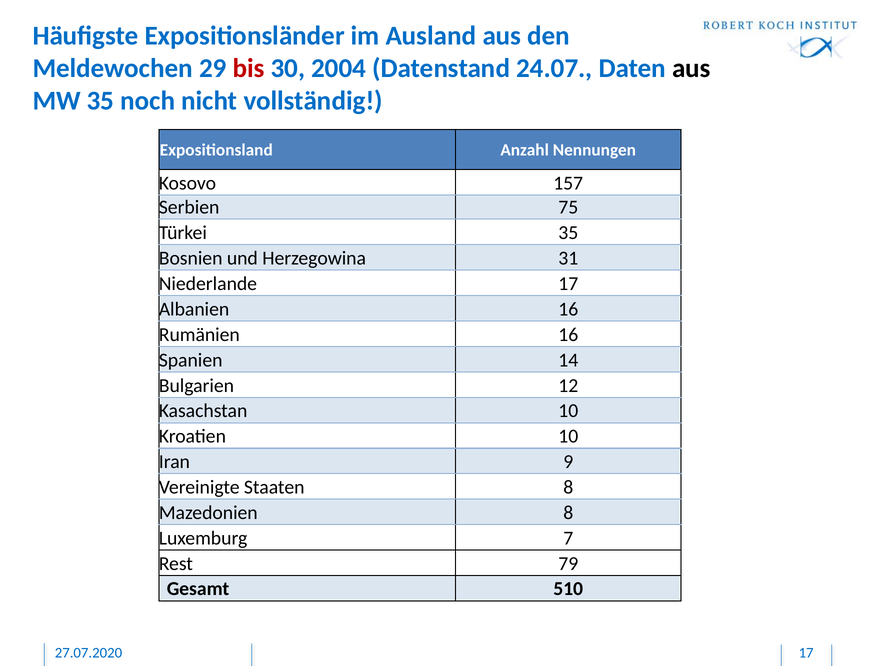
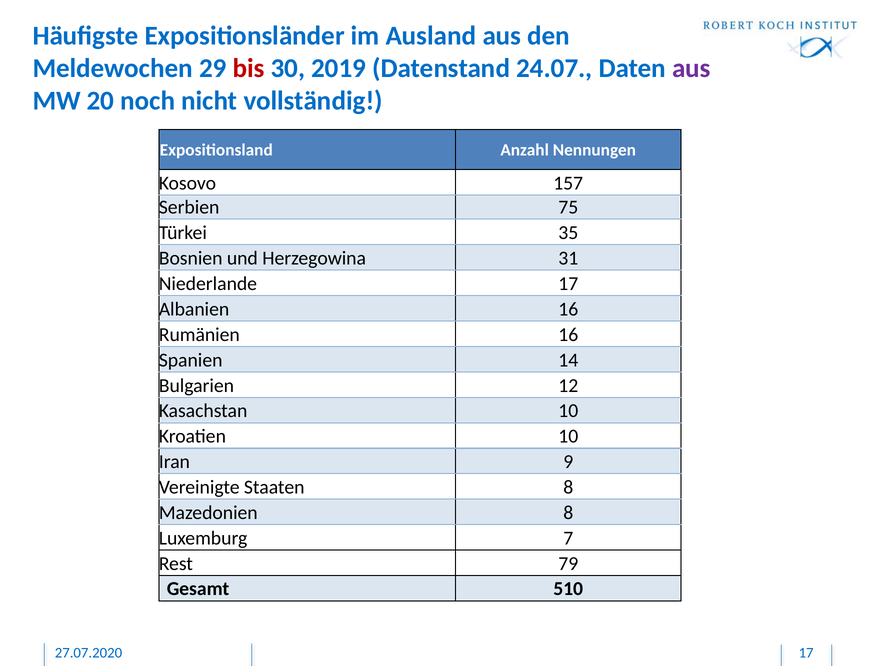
2004: 2004 -> 2019
aus at (691, 68) colour: black -> purple
MW 35: 35 -> 20
